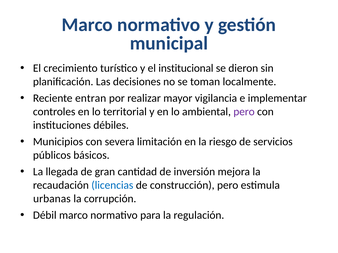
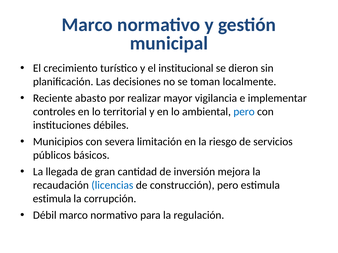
entran: entran -> abasto
pero at (244, 112) colour: purple -> blue
urbanas at (52, 199): urbanas -> estimula
